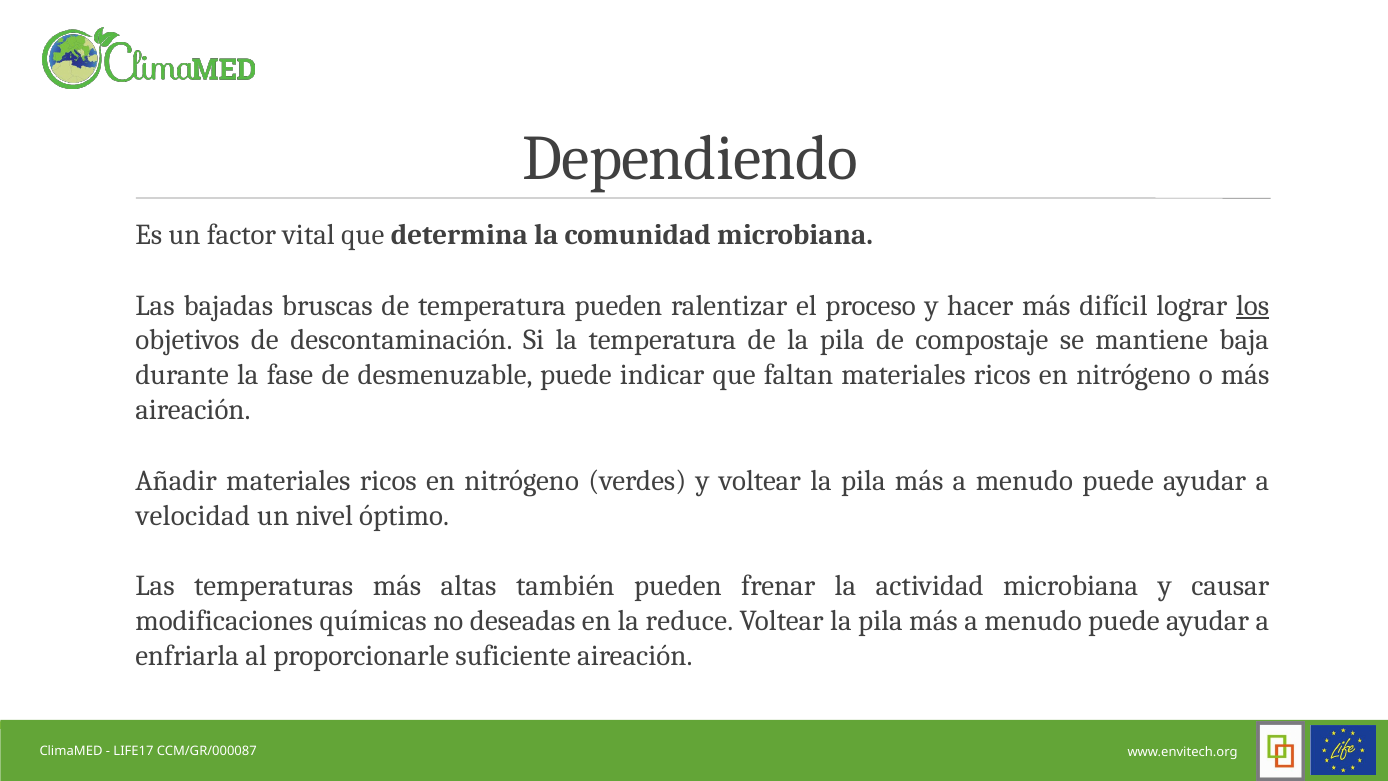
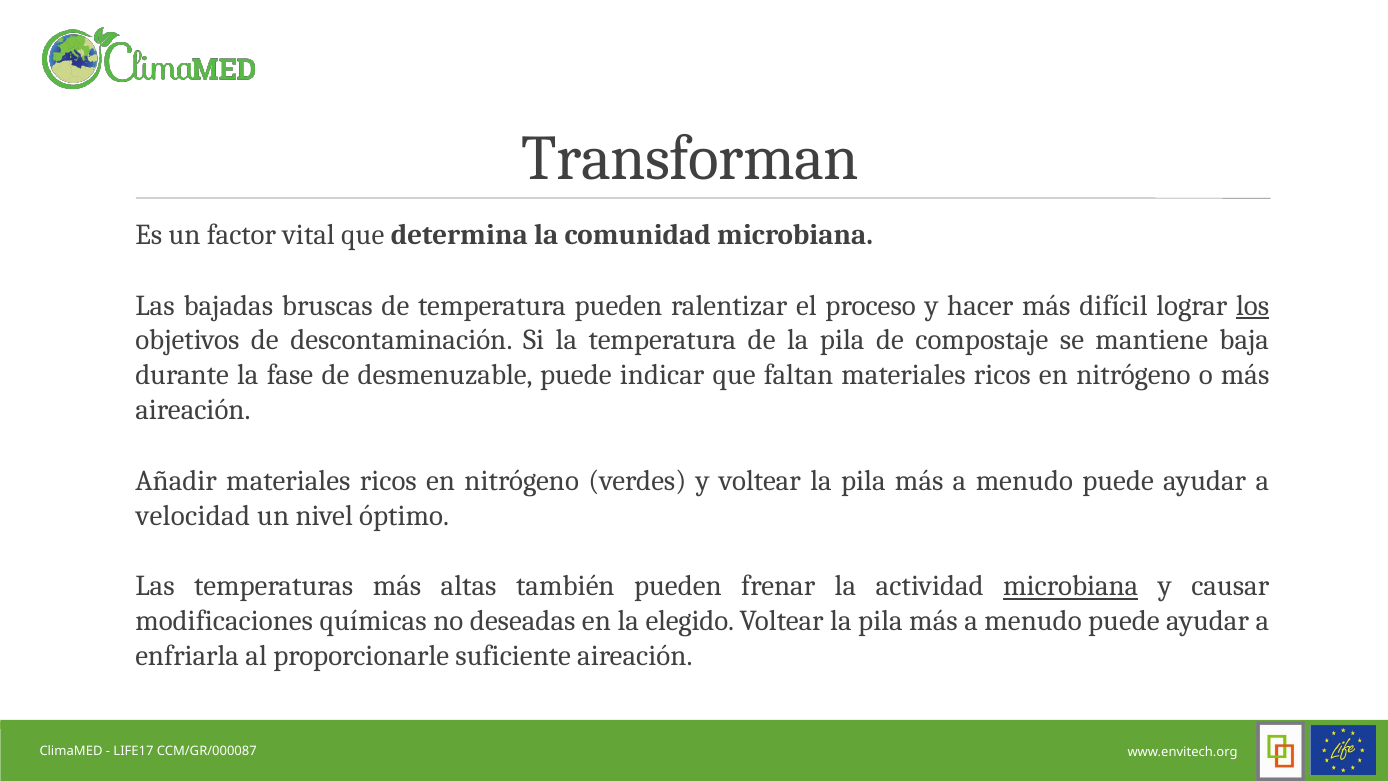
Dependiendo: Dependiendo -> Transforman
microbiana at (1071, 586) underline: none -> present
reduce: reduce -> elegido
